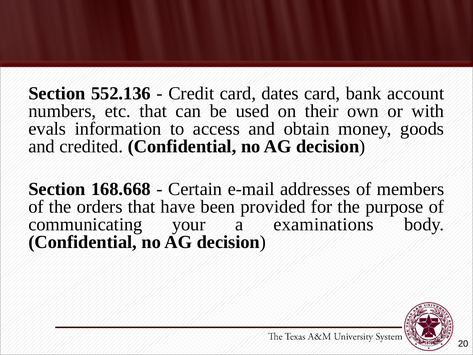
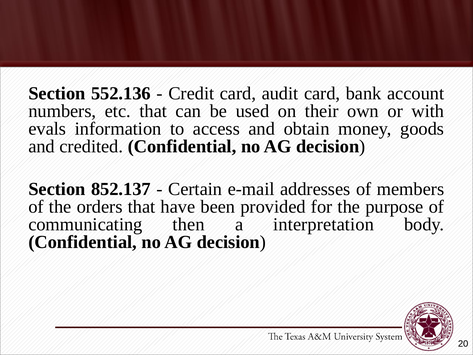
dates: dates -> audit
168.668: 168.668 -> 852.137
your: your -> then
examinations: examinations -> interpretation
